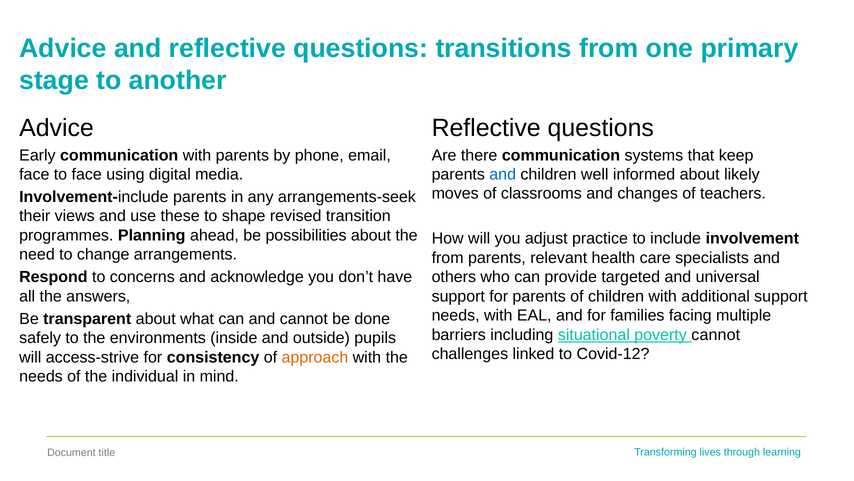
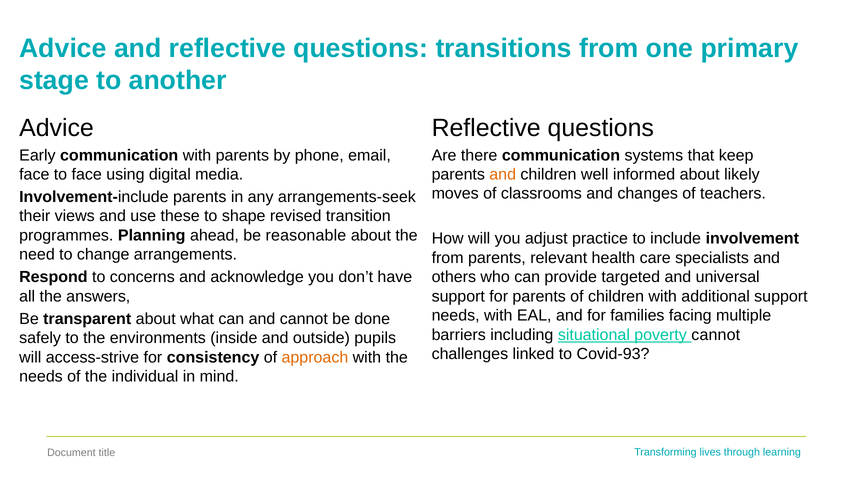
and at (503, 174) colour: blue -> orange
possibilities: possibilities -> reasonable
Covid-12: Covid-12 -> Covid-93
